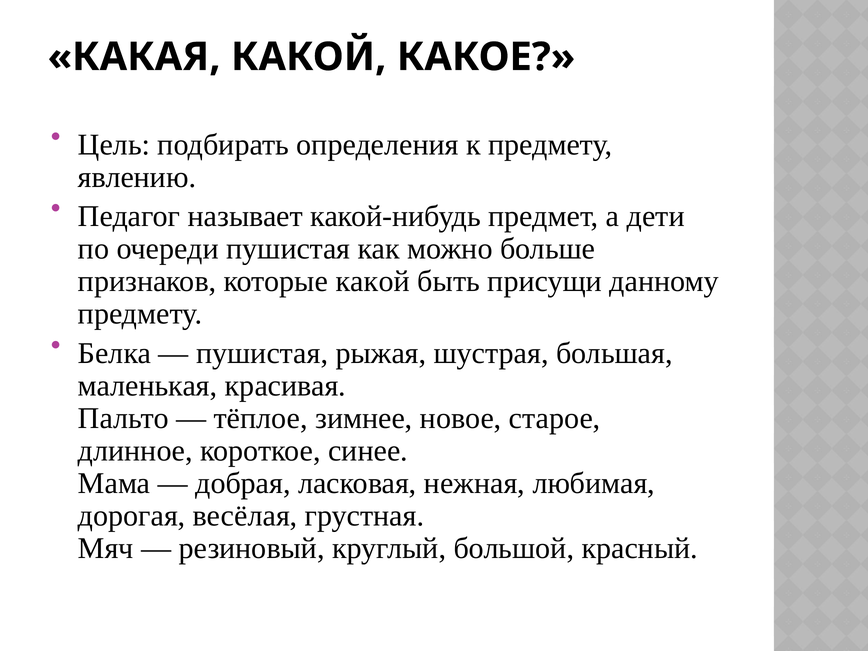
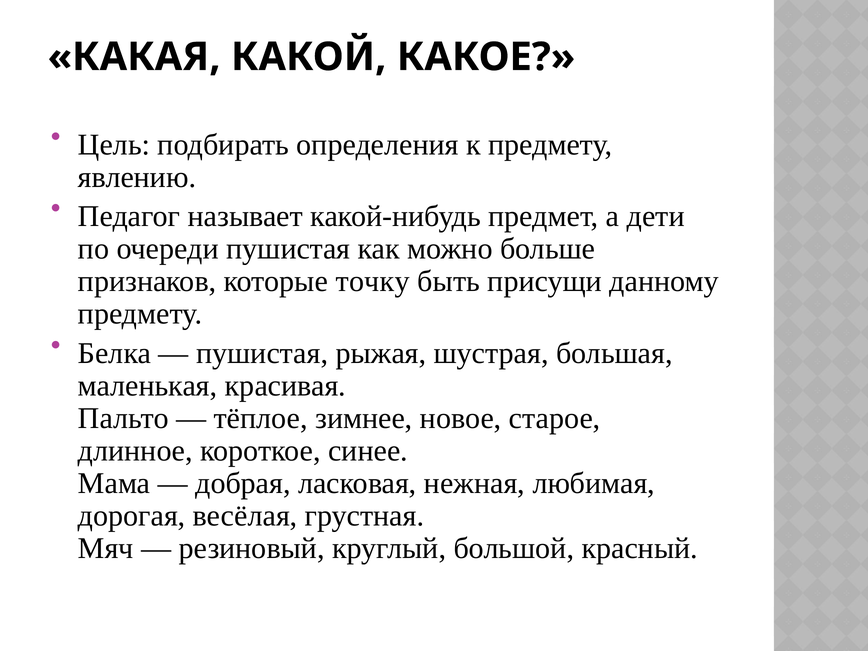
которые какой: какой -> точку
